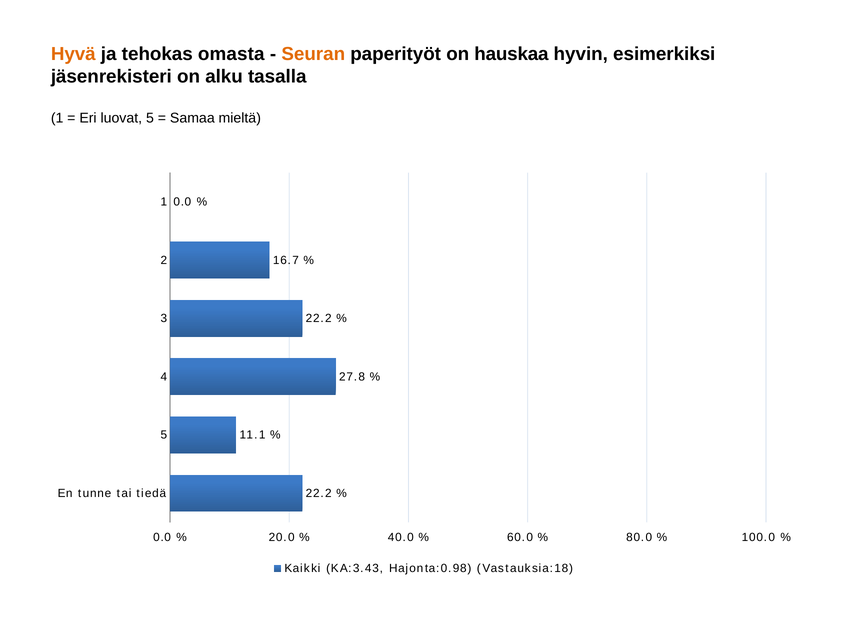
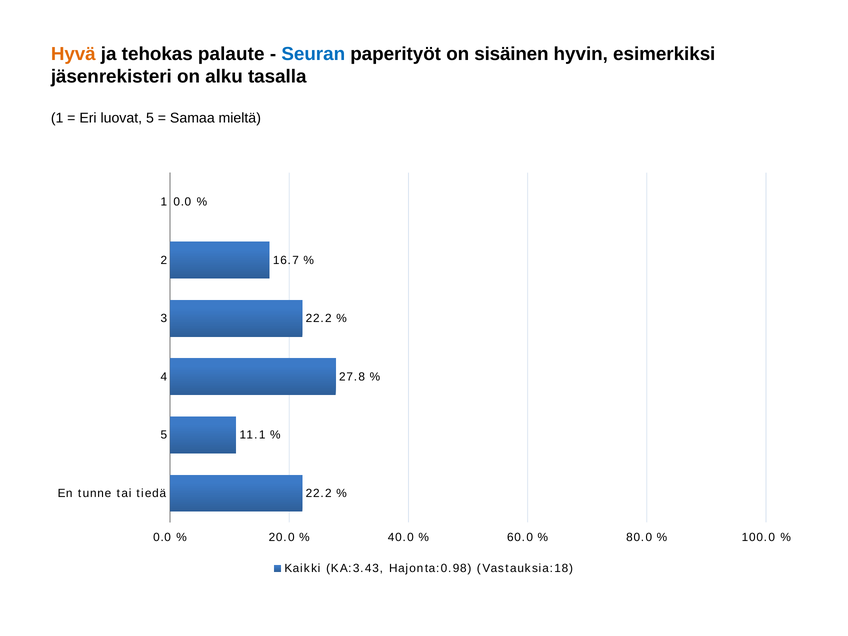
omasta: omasta -> palaute
Seuran colour: orange -> blue
hauskaa: hauskaa -> sisäinen
